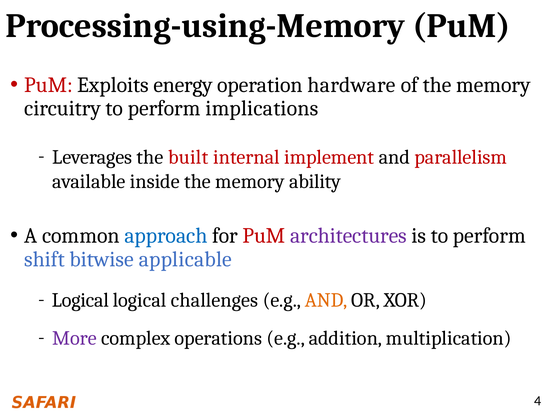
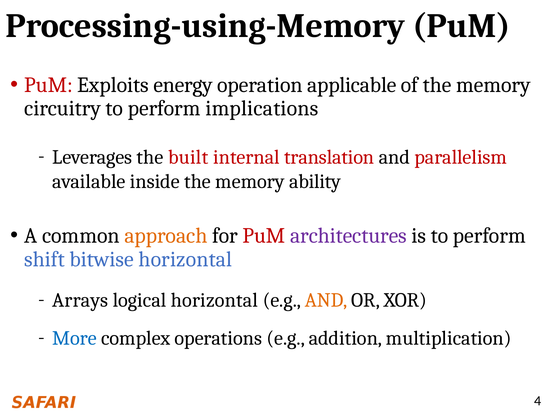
hardware: hardware -> applicable
implement: implement -> translation
approach colour: blue -> orange
bitwise applicable: applicable -> horizontal
Logical at (80, 300): Logical -> Arrays
logical challenges: challenges -> horizontal
More colour: purple -> blue
